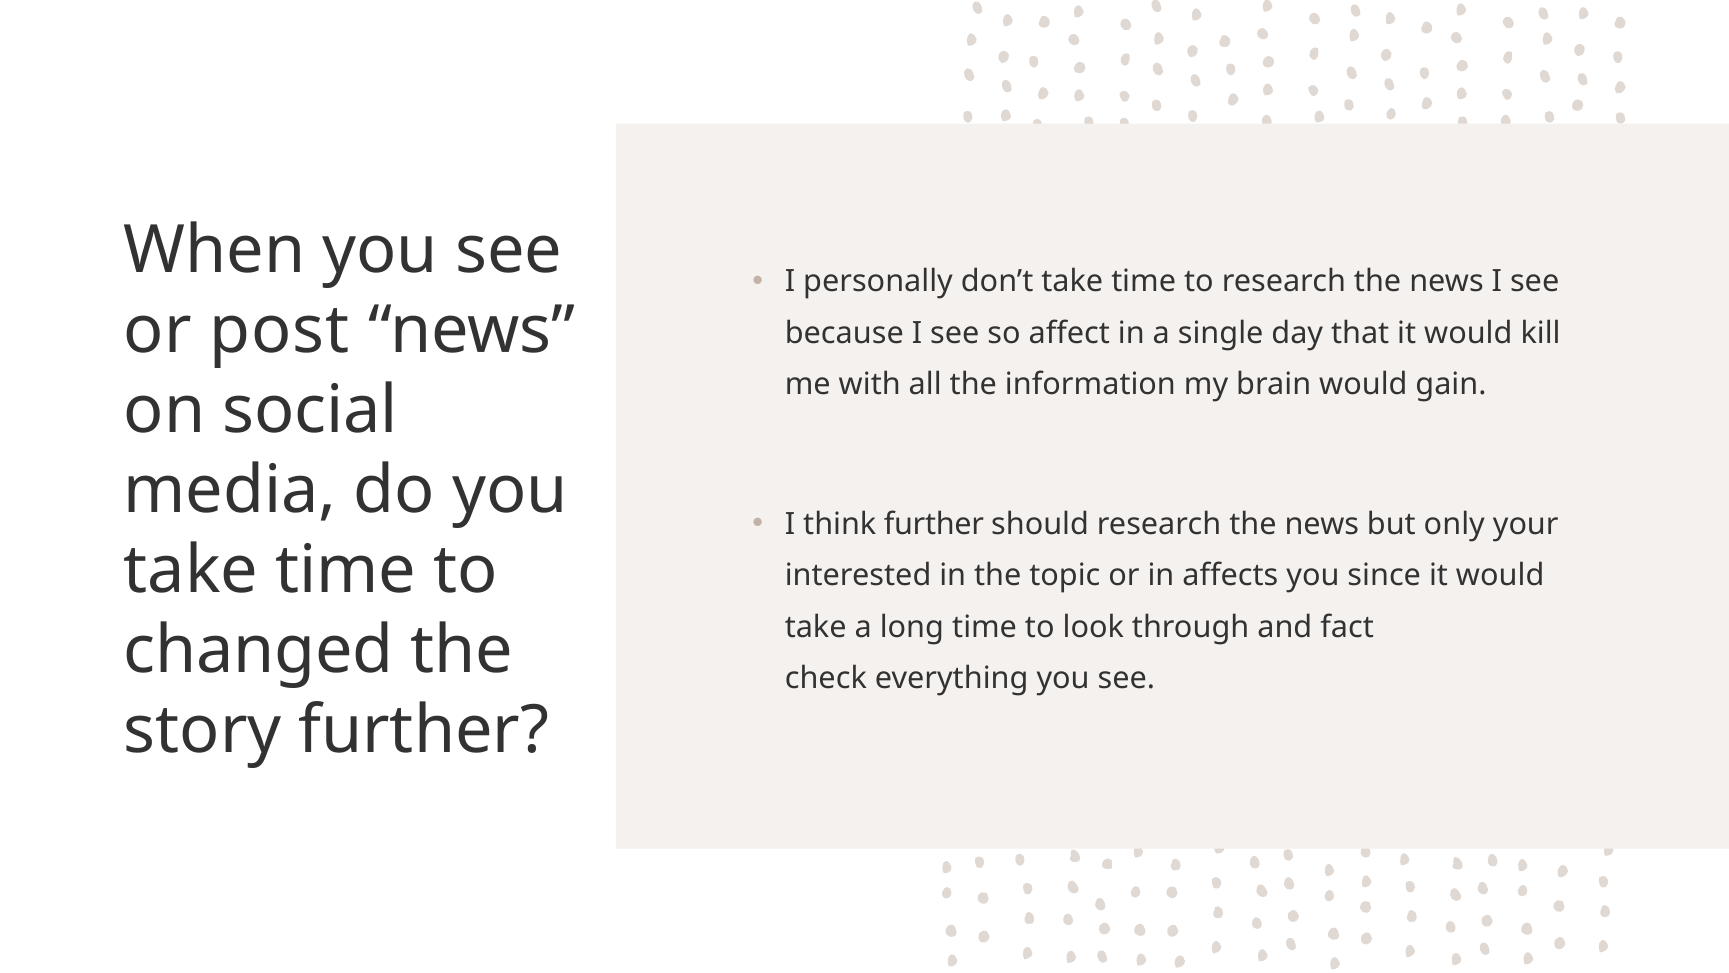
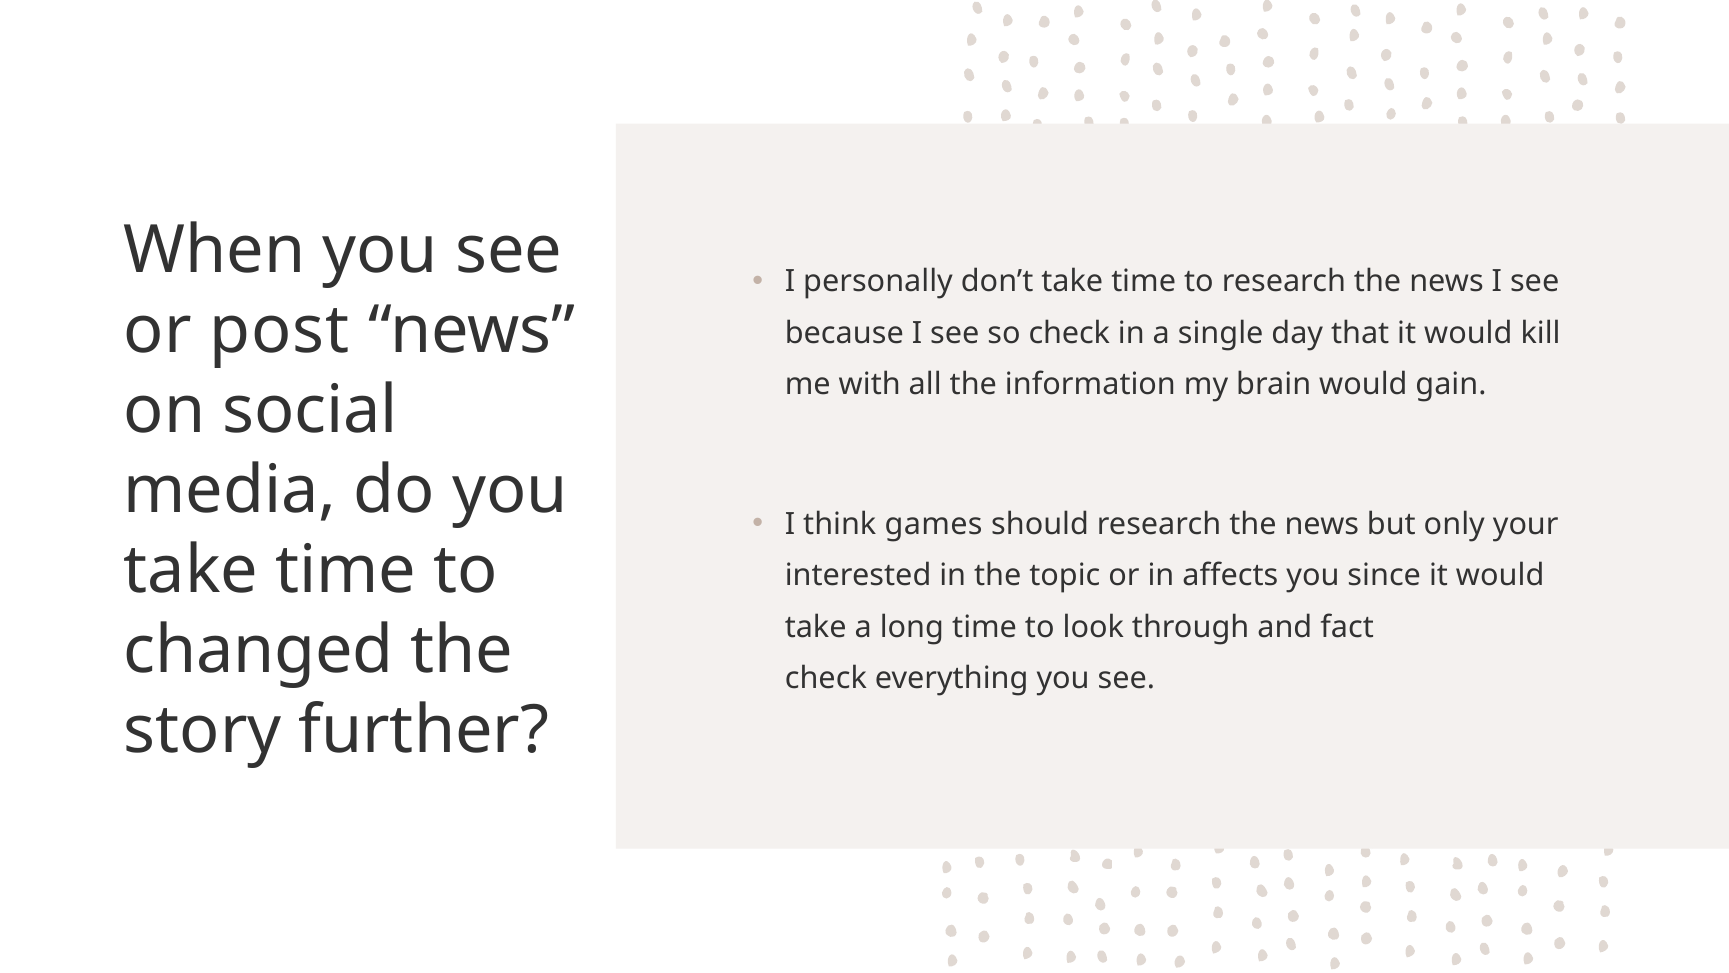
so affect: affect -> check
think further: further -> games
